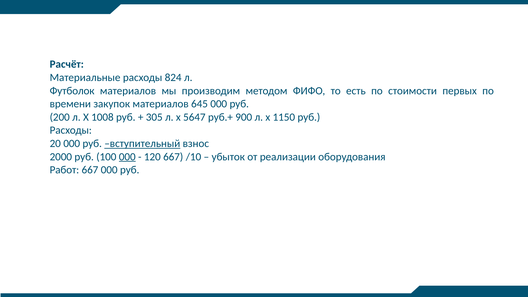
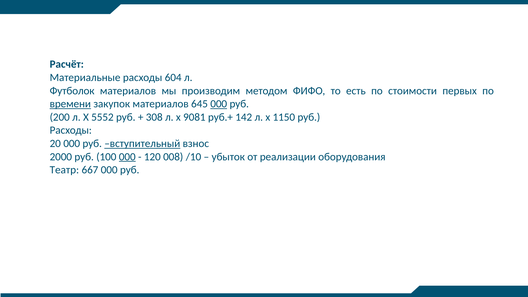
824: 824 -> 604
времени underline: none -> present
000 at (219, 104) underline: none -> present
1008: 1008 -> 5552
305: 305 -> 308
5647: 5647 -> 9081
900: 900 -> 142
120 667: 667 -> 008
Работ: Работ -> Театр
